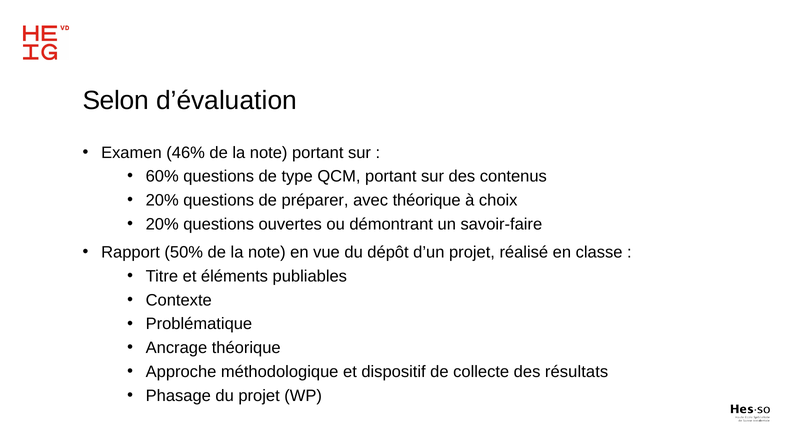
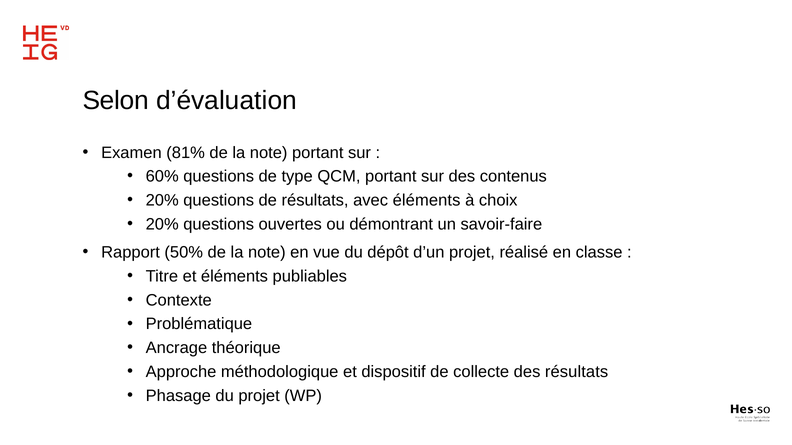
46%: 46% -> 81%
de préparer: préparer -> résultats
avec théorique: théorique -> éléments
